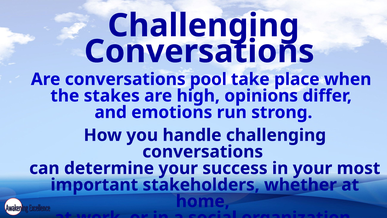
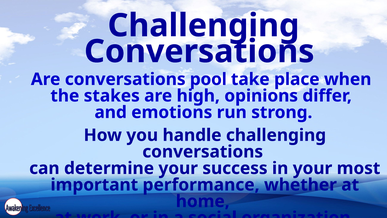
stakeholders: stakeholders -> performance
